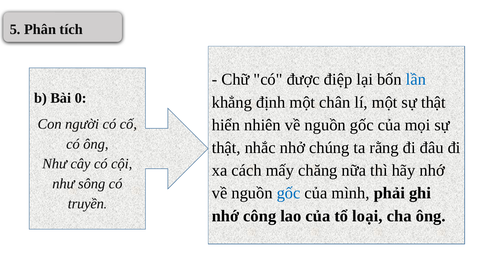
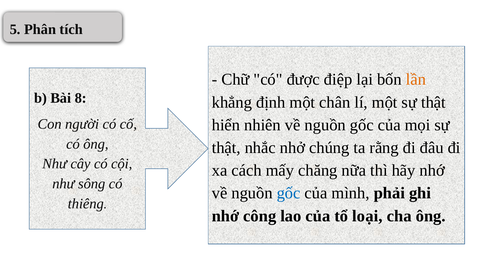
lần colour: blue -> orange
0: 0 -> 8
truyền: truyền -> thiêng
